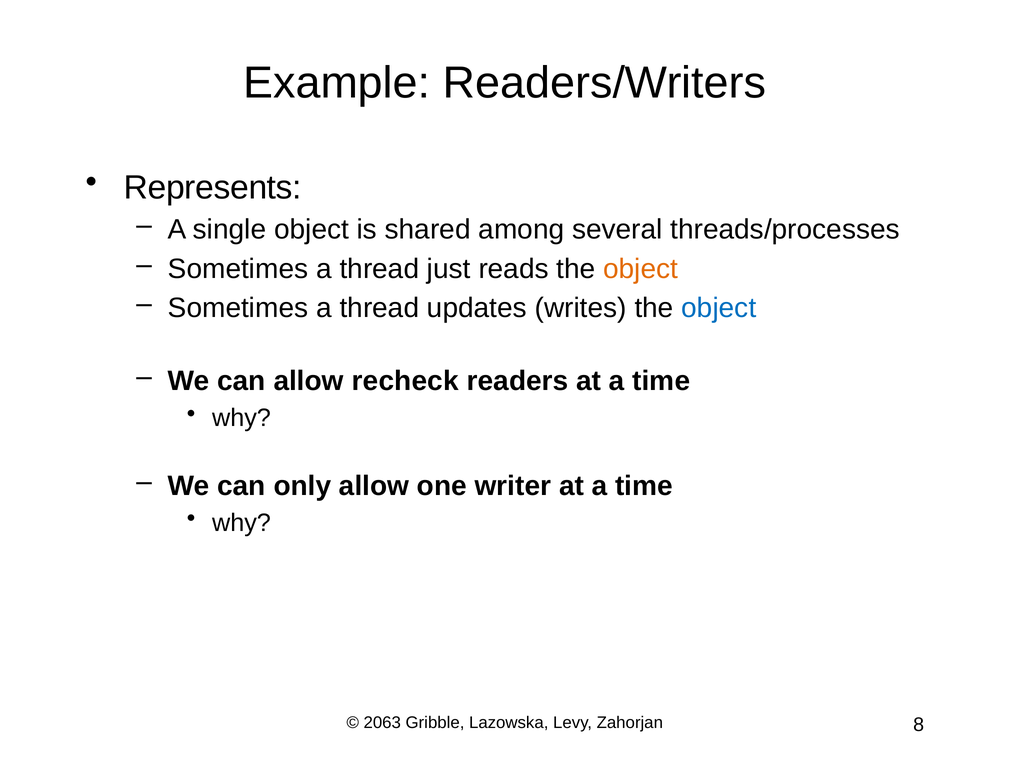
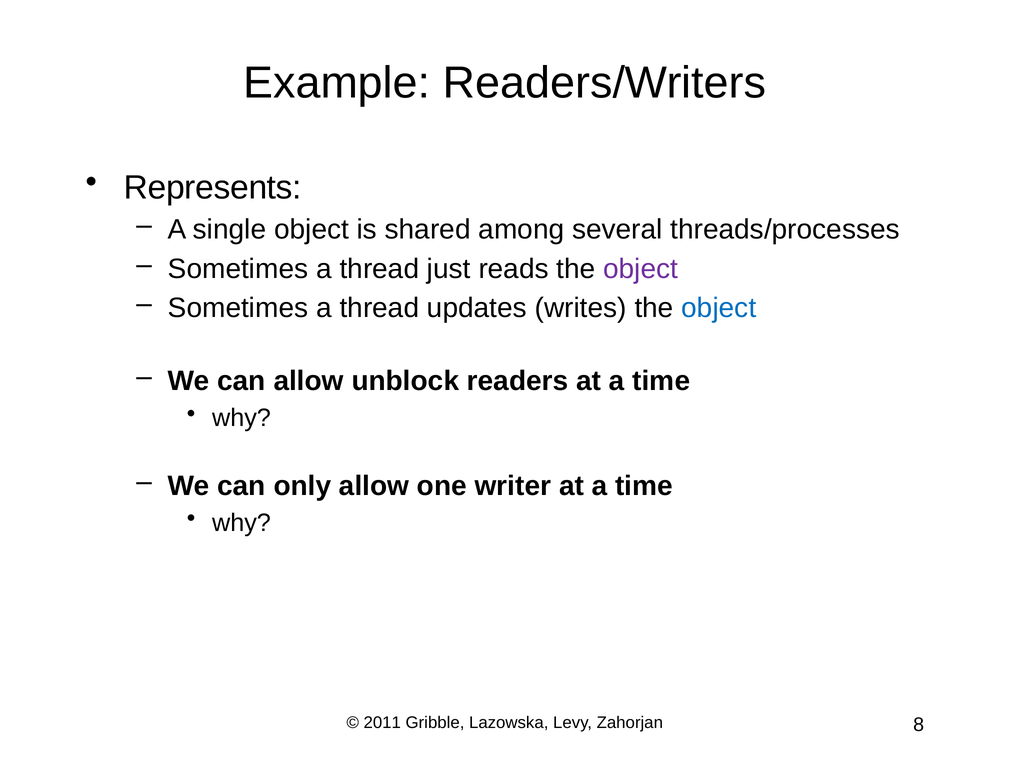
object at (641, 269) colour: orange -> purple
recheck: recheck -> unblock
2063: 2063 -> 2011
